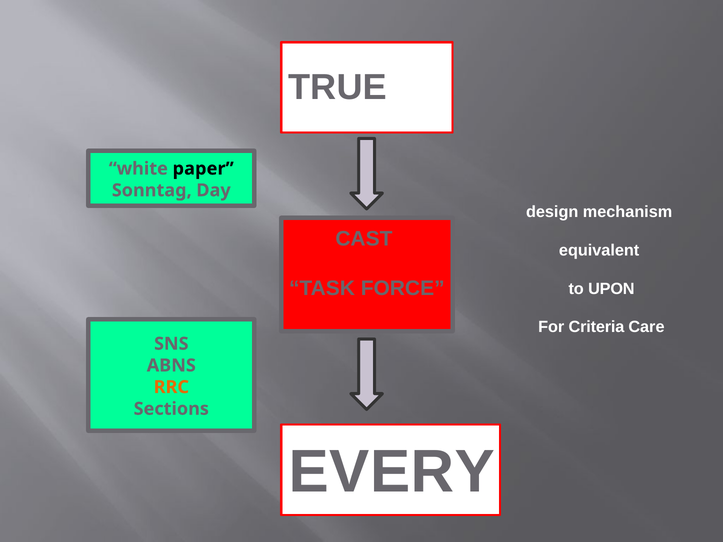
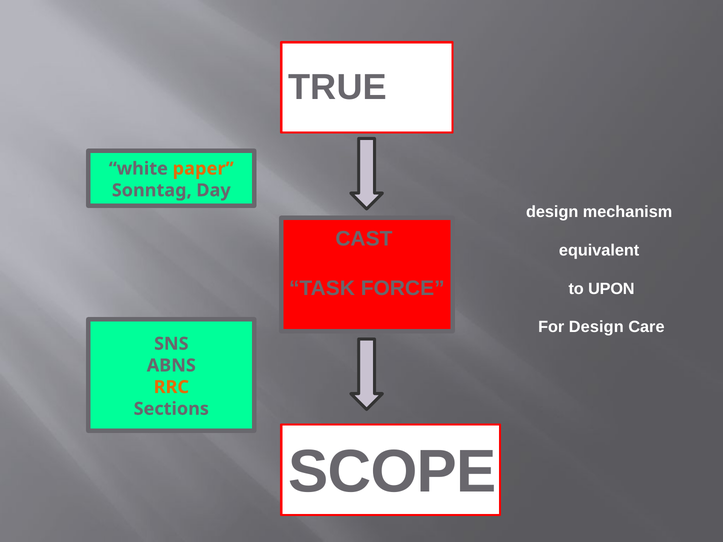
paper colour: black -> orange
For Criteria: Criteria -> Design
EVERY: EVERY -> SCOPE
